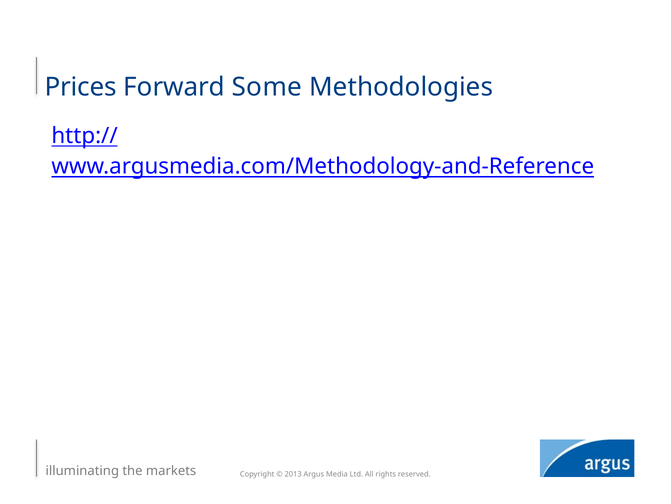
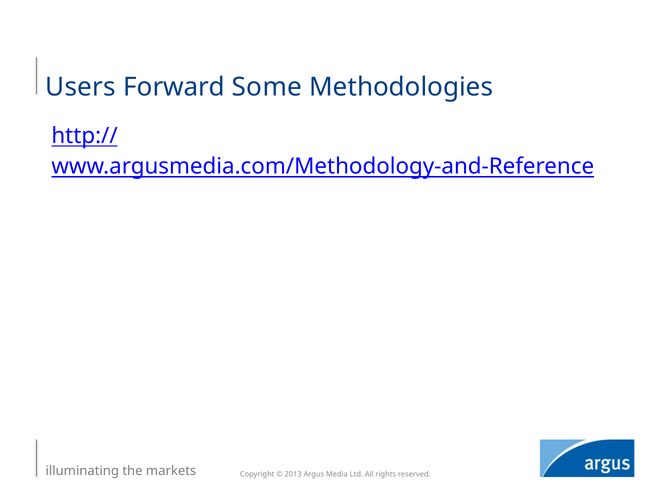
Prices: Prices -> Users
